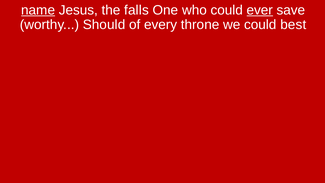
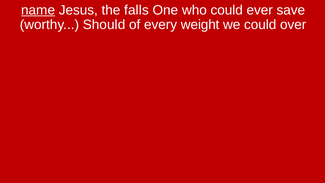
ever underline: present -> none
throne: throne -> weight
best: best -> over
